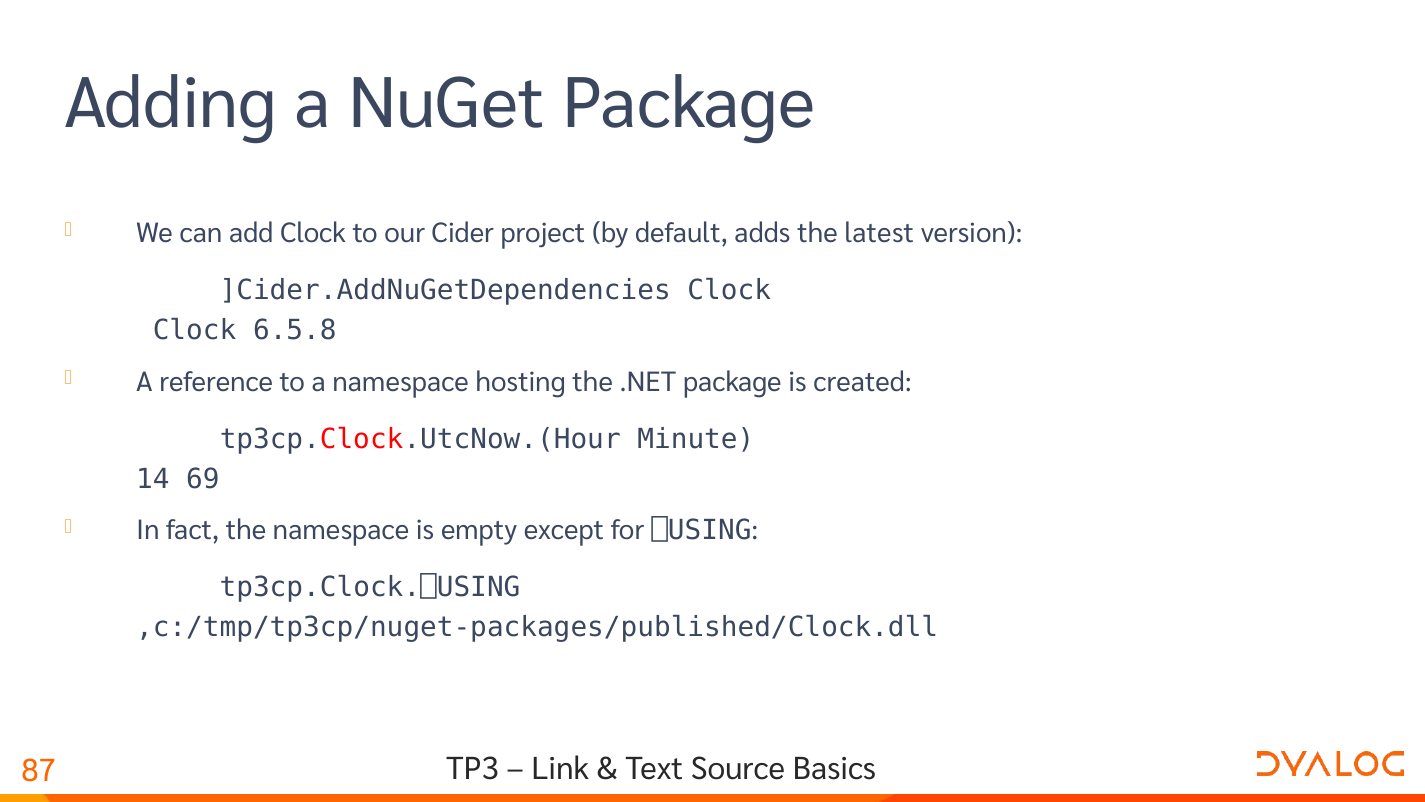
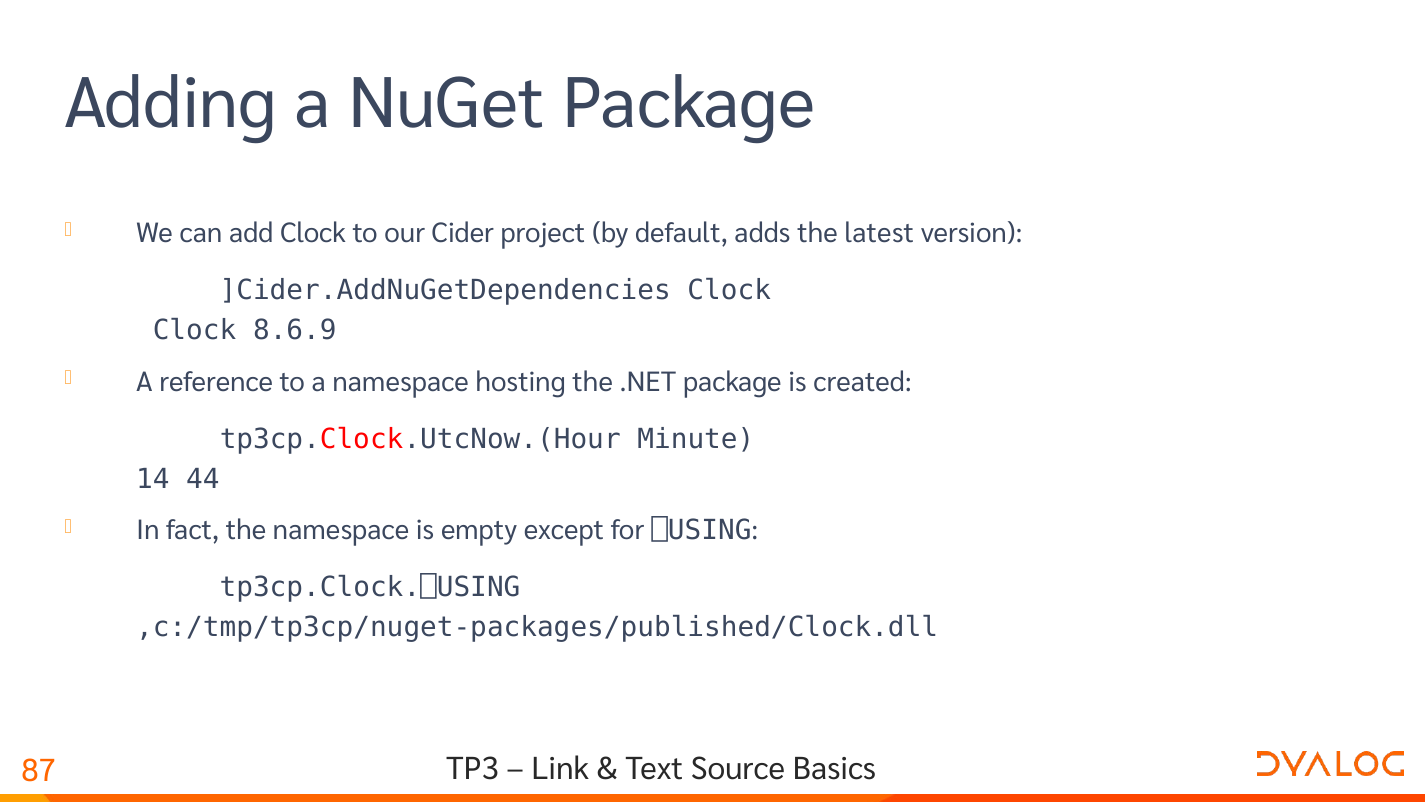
6.5.8: 6.5.8 -> 8.6.9
69: 69 -> 44
